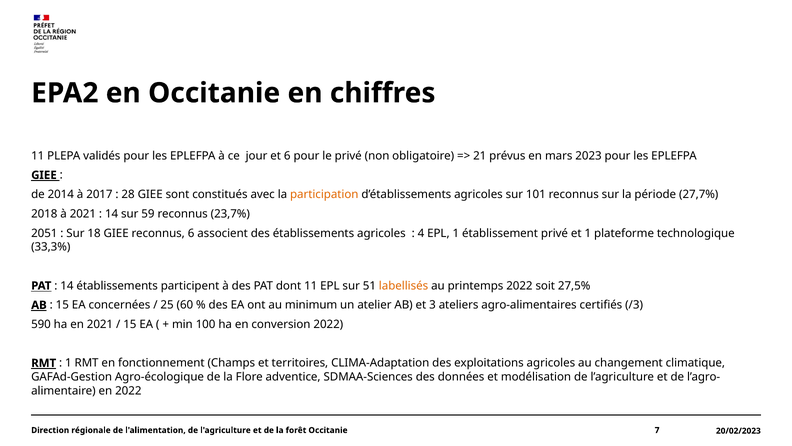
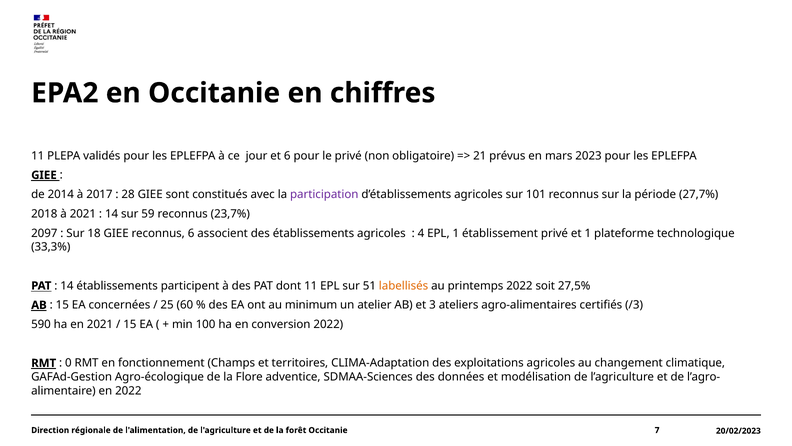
participation colour: orange -> purple
2051: 2051 -> 2097
1 at (68, 363): 1 -> 0
